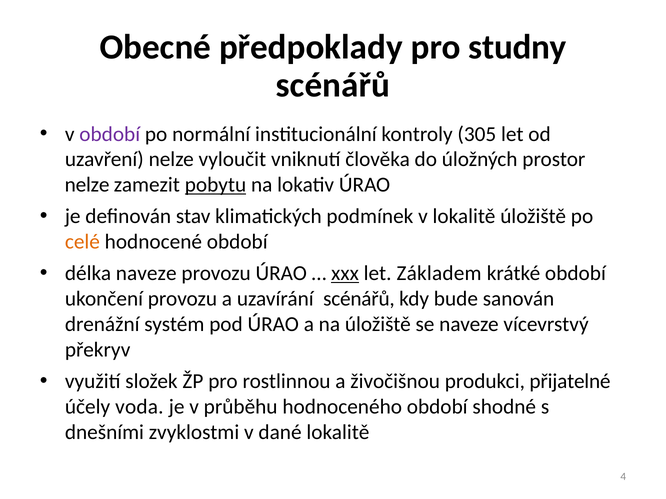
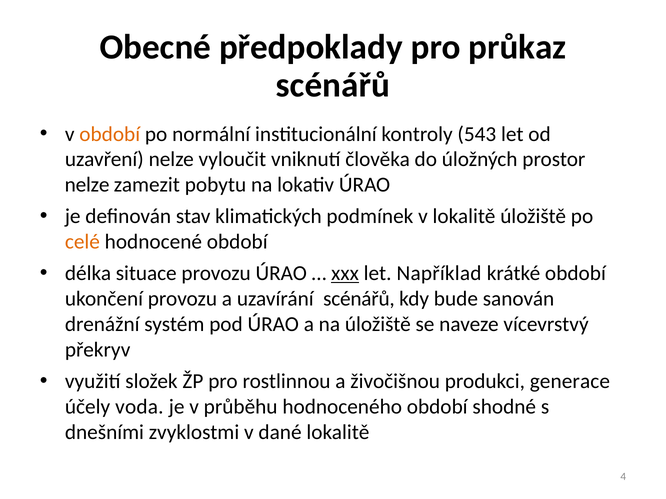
studny: studny -> průkaz
období at (110, 134) colour: purple -> orange
305: 305 -> 543
pobytu underline: present -> none
délka naveze: naveze -> situace
Základem: Základem -> Například
přijatelné: přijatelné -> generace
